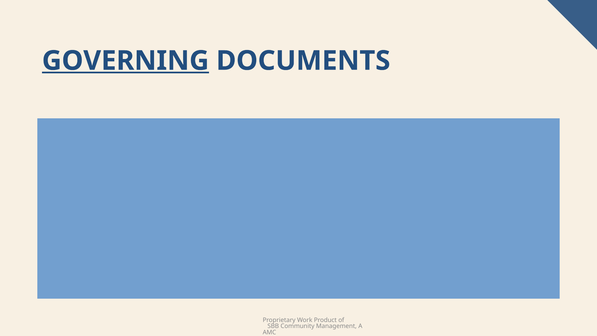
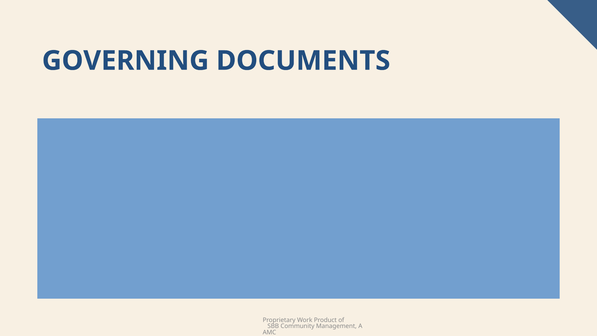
GOVERNING underline: present -> none
